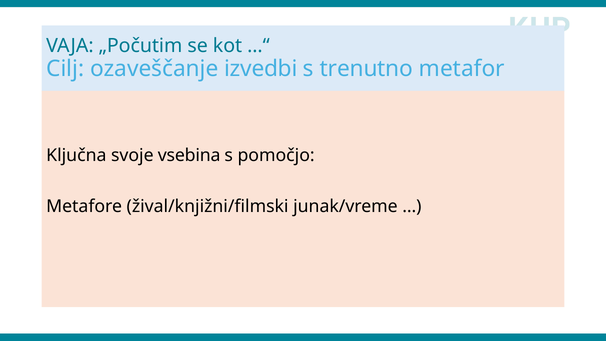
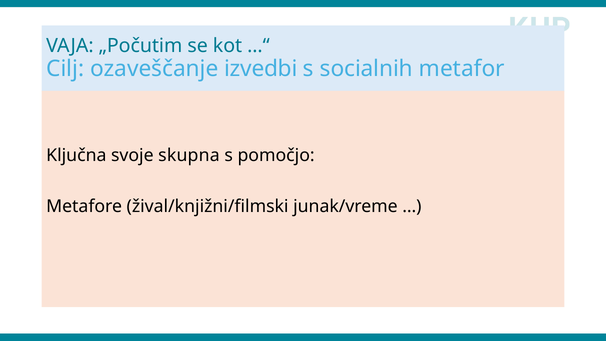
trenutno: trenutno -> socialnih
vsebina: vsebina -> skupna
